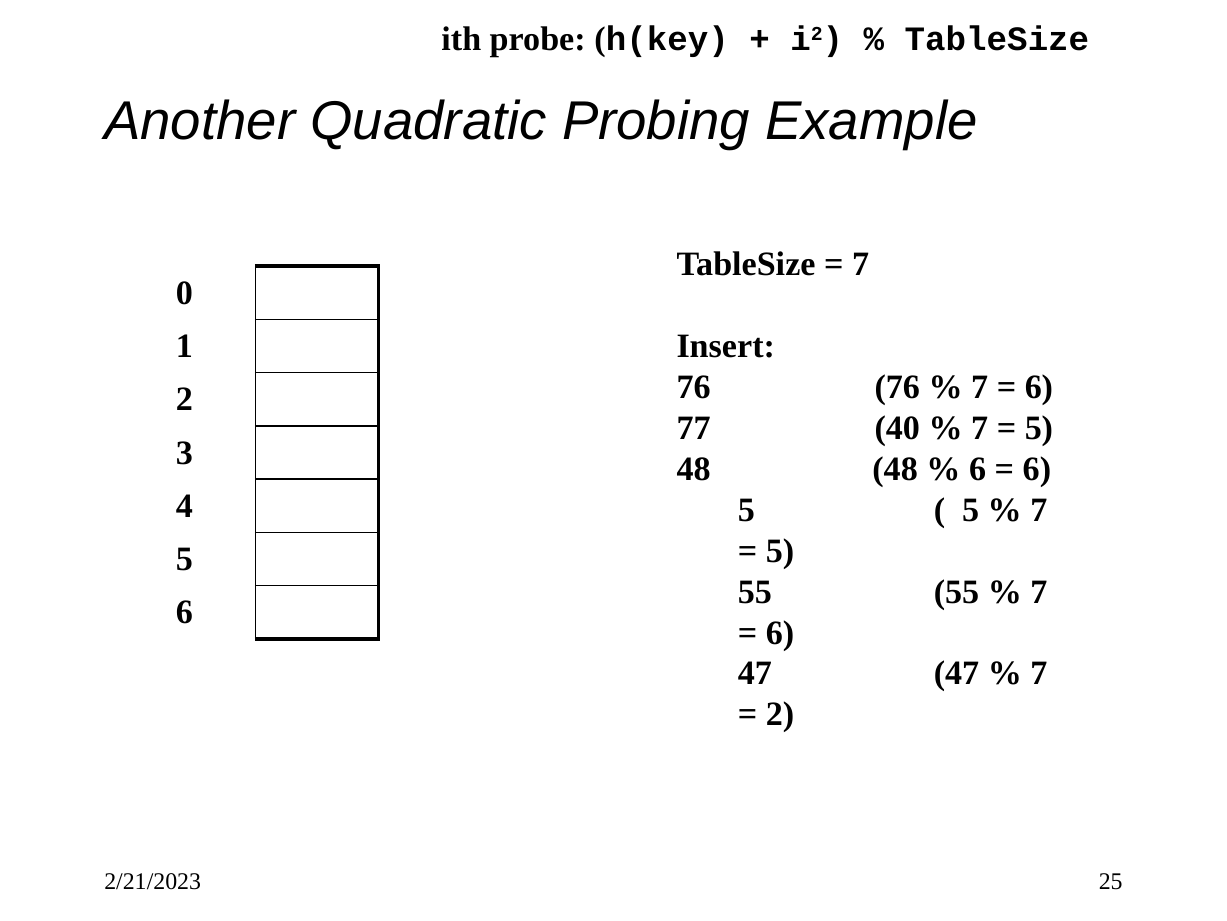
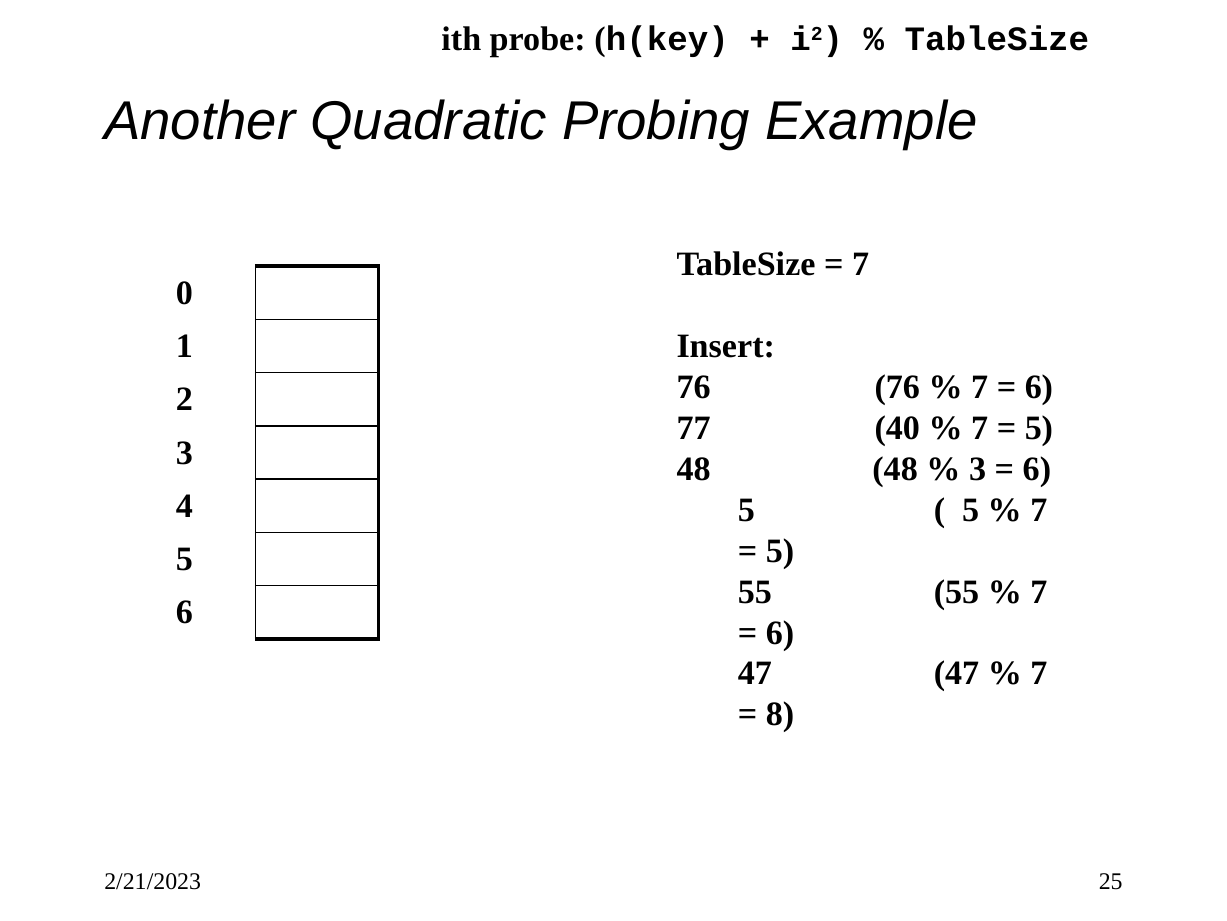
6 at (978, 469): 6 -> 3
2 at (780, 714): 2 -> 8
